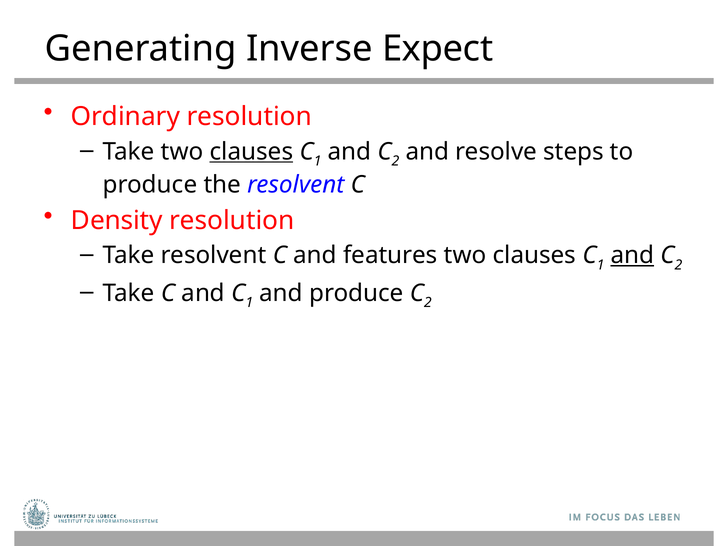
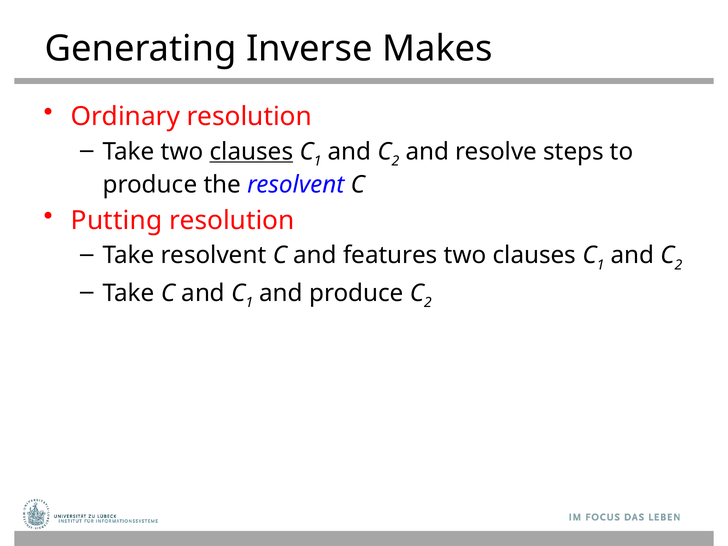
Expect: Expect -> Makes
Density: Density -> Putting
and at (632, 255) underline: present -> none
